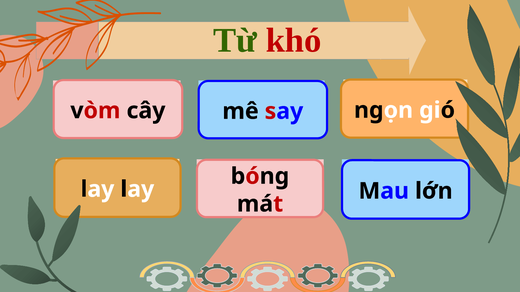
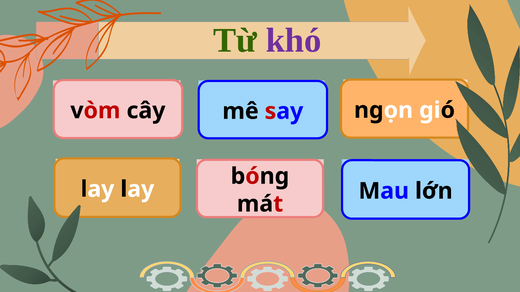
khó colour: red -> purple
